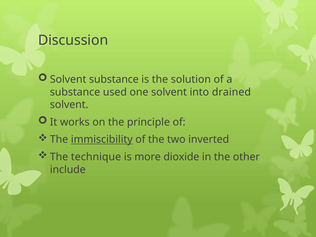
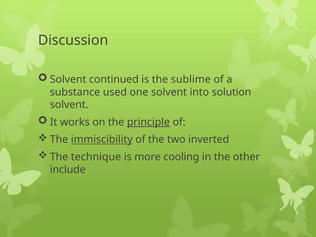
Solvent substance: substance -> continued
solution: solution -> sublime
drained: drained -> solution
principle underline: none -> present
dioxide: dioxide -> cooling
